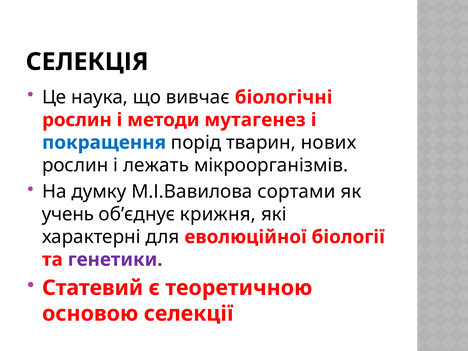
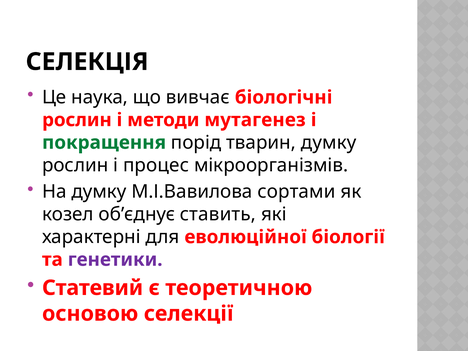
покращення colour: blue -> green
тварин нових: нових -> думку
лежать: лежать -> процес
учень: учень -> козел
крижня: крижня -> ставить
